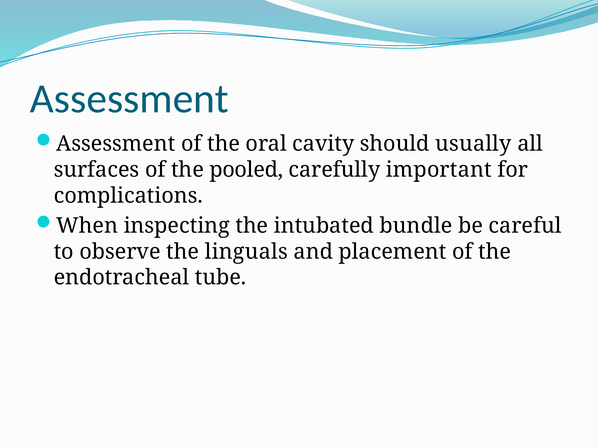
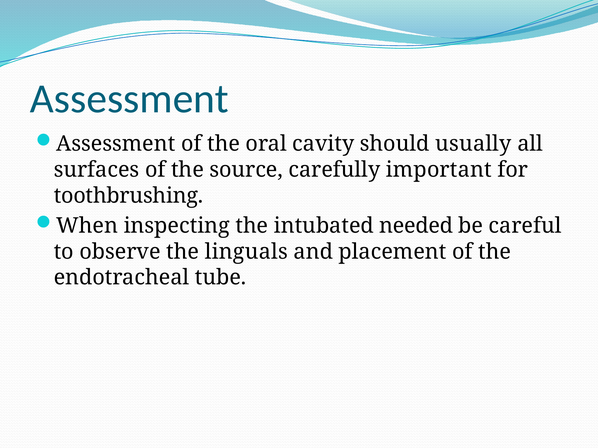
pooled: pooled -> source
complications: complications -> toothbrushing
bundle: bundle -> needed
